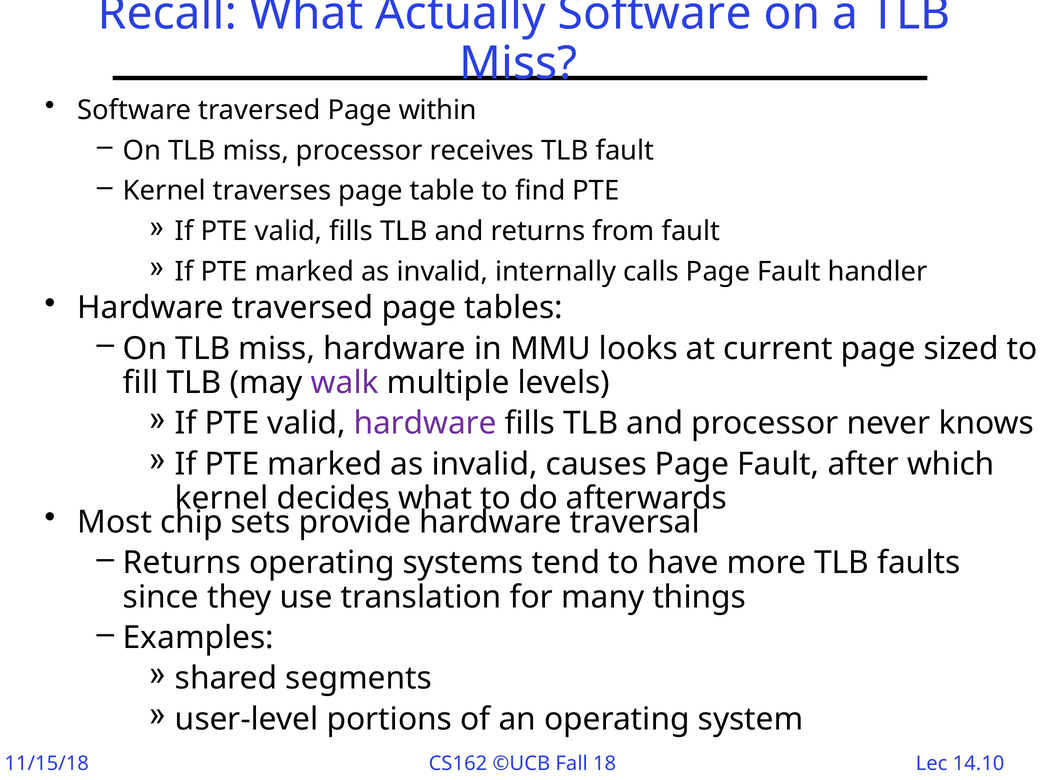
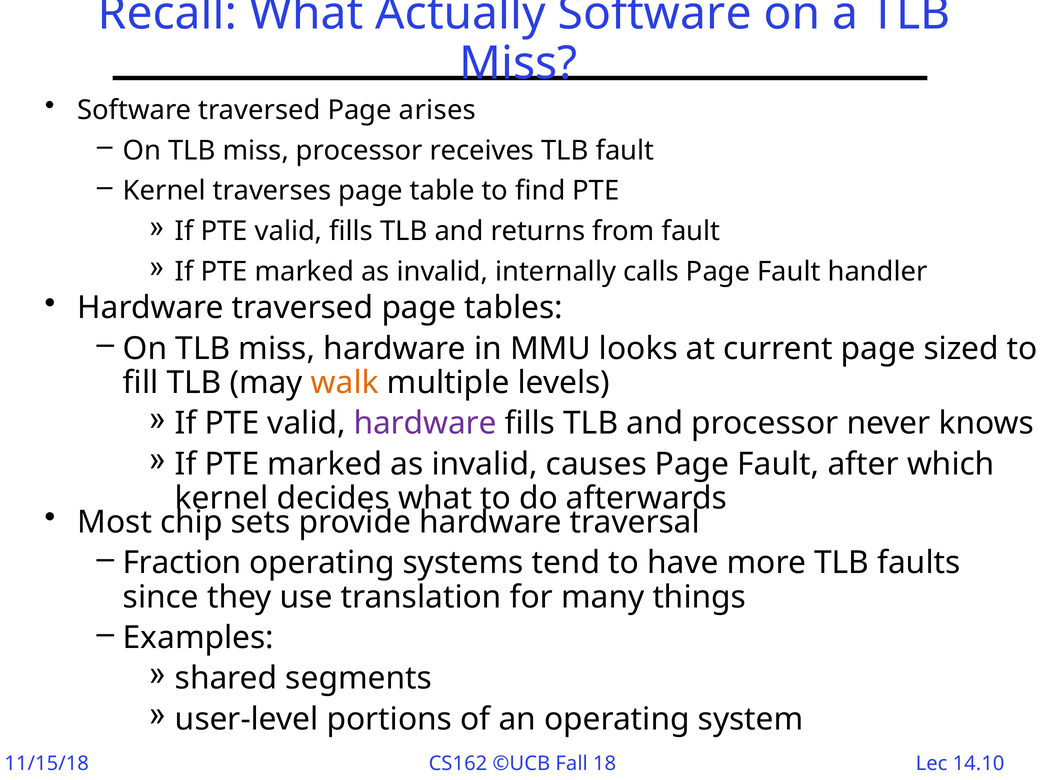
within: within -> arises
walk colour: purple -> orange
Returns at (182, 563): Returns -> Fraction
